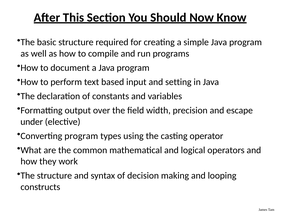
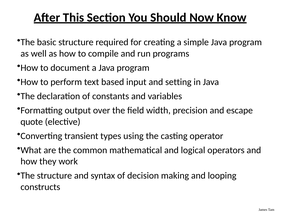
under: under -> quote
Converting program: program -> transient
